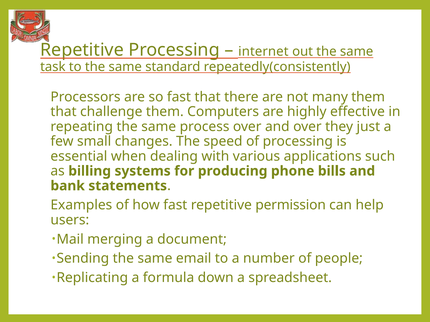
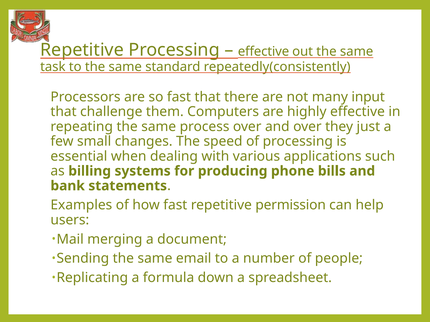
internet at (263, 52): internet -> effective
many them: them -> input
